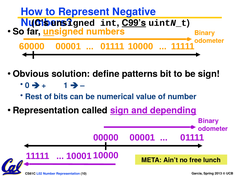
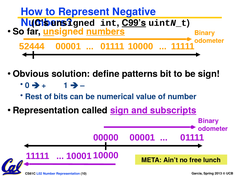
numbers at (105, 32) underline: none -> present
60000: 60000 -> 52444
depending: depending -> subscripts
